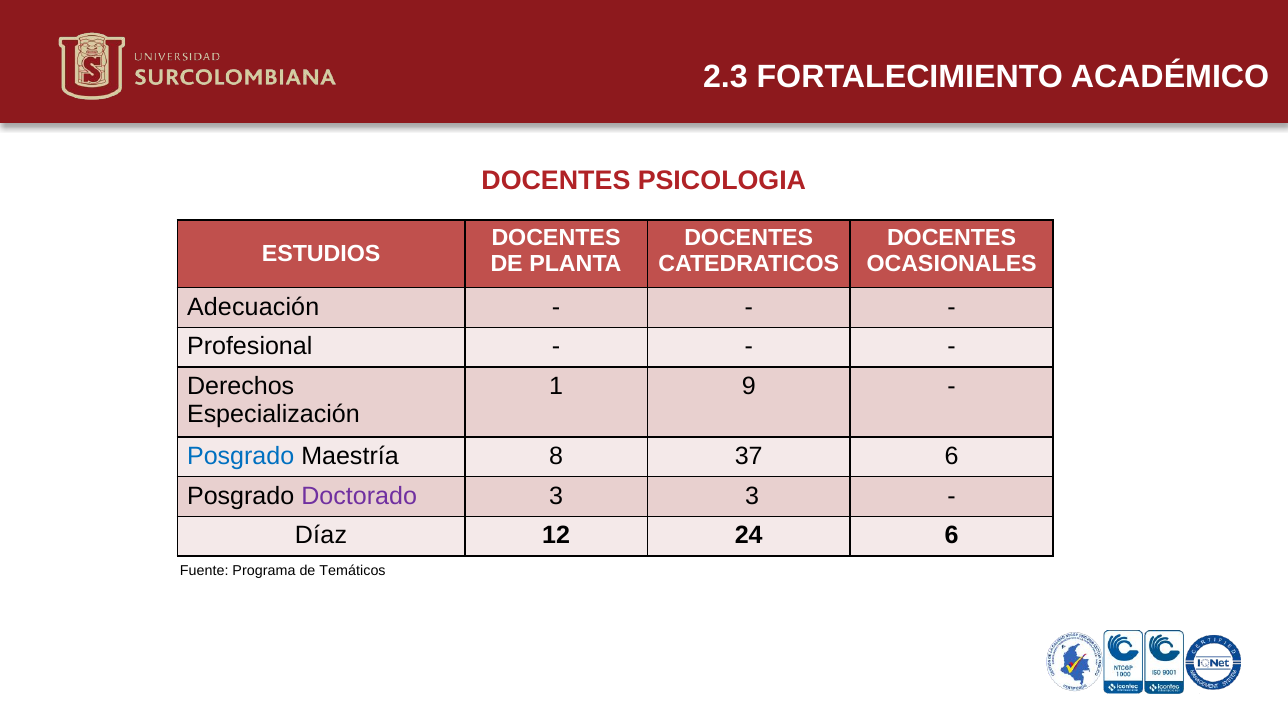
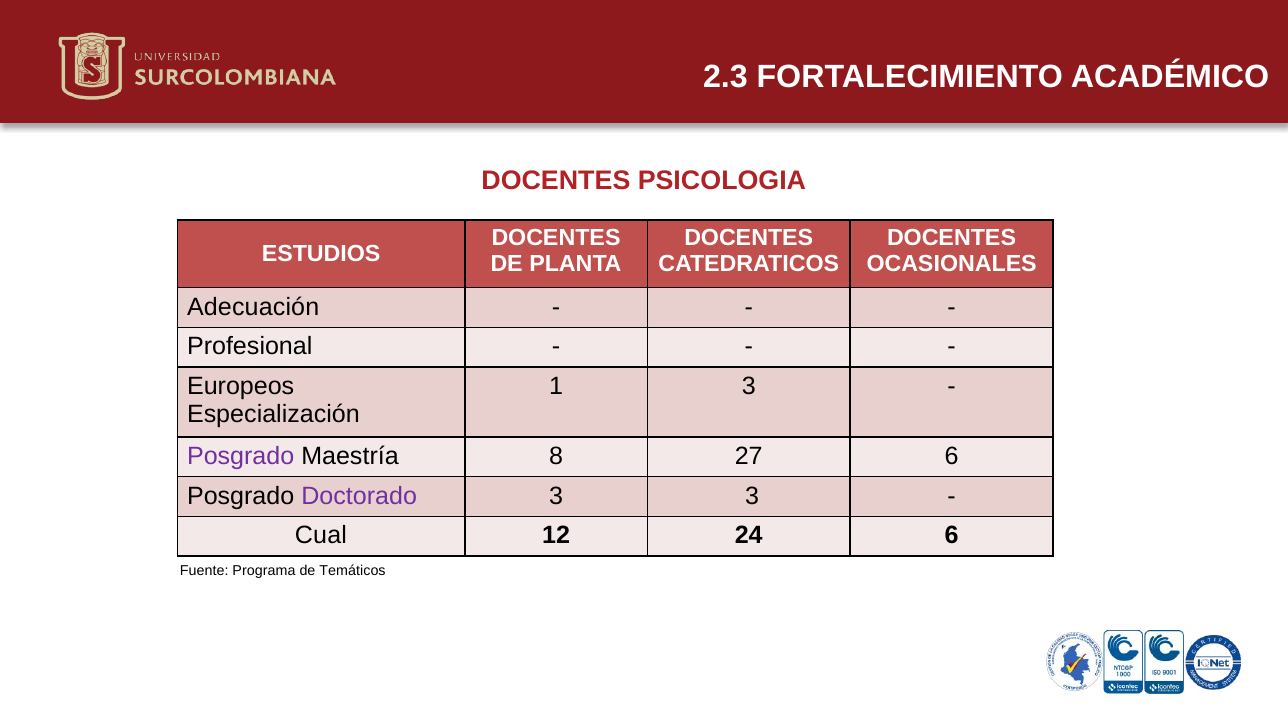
Derechos: Derechos -> Europeos
1 9: 9 -> 3
Posgrado at (241, 456) colour: blue -> purple
37: 37 -> 27
Díaz: Díaz -> Cual
